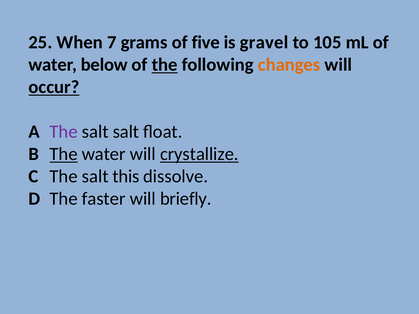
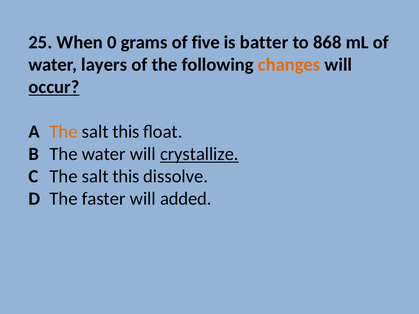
7: 7 -> 0
gravel: gravel -> batter
105: 105 -> 868
below: below -> layers
the at (165, 65) underline: present -> none
The at (64, 132) colour: purple -> orange
salt at (126, 132): salt -> this
The at (64, 154) underline: present -> none
briefly: briefly -> added
